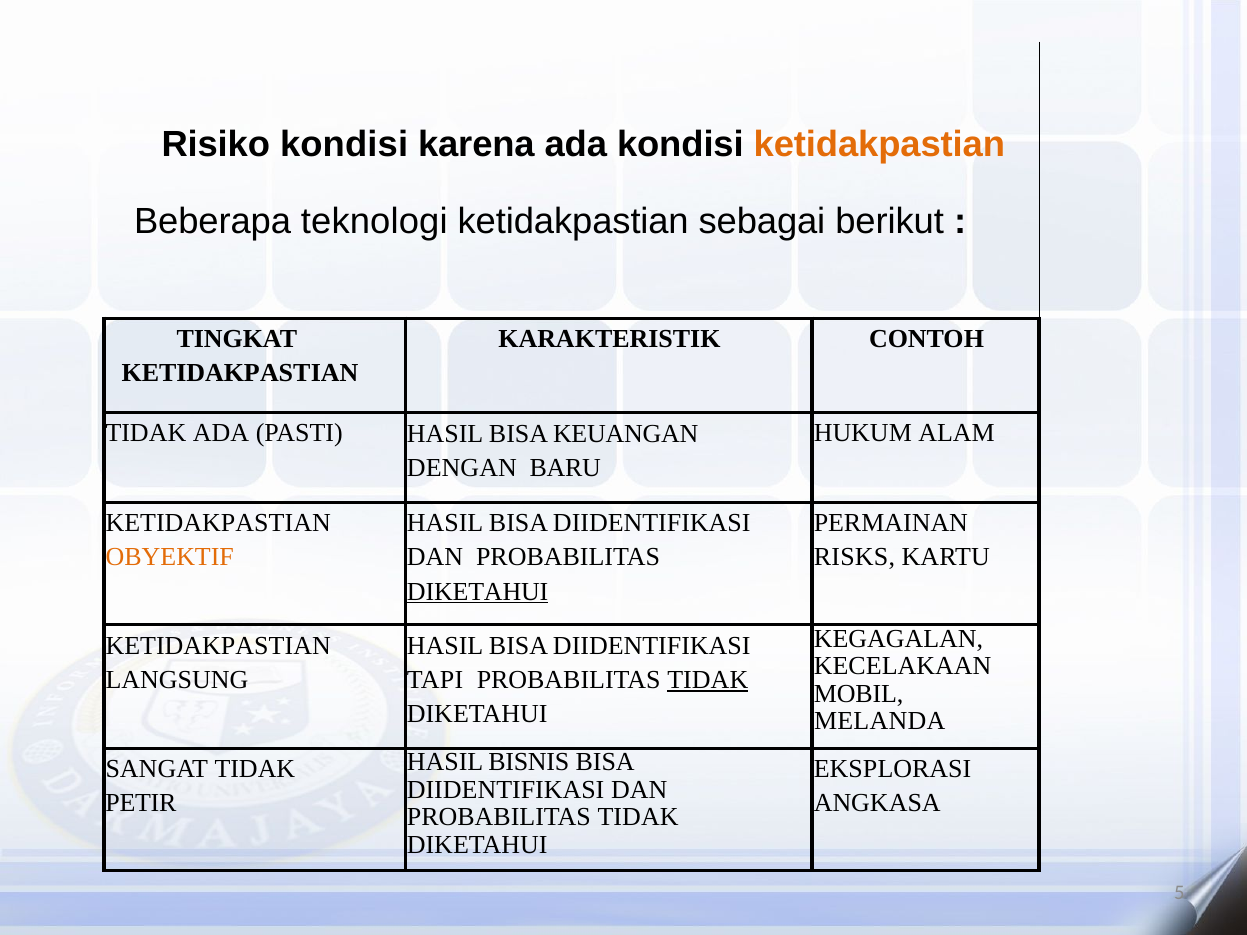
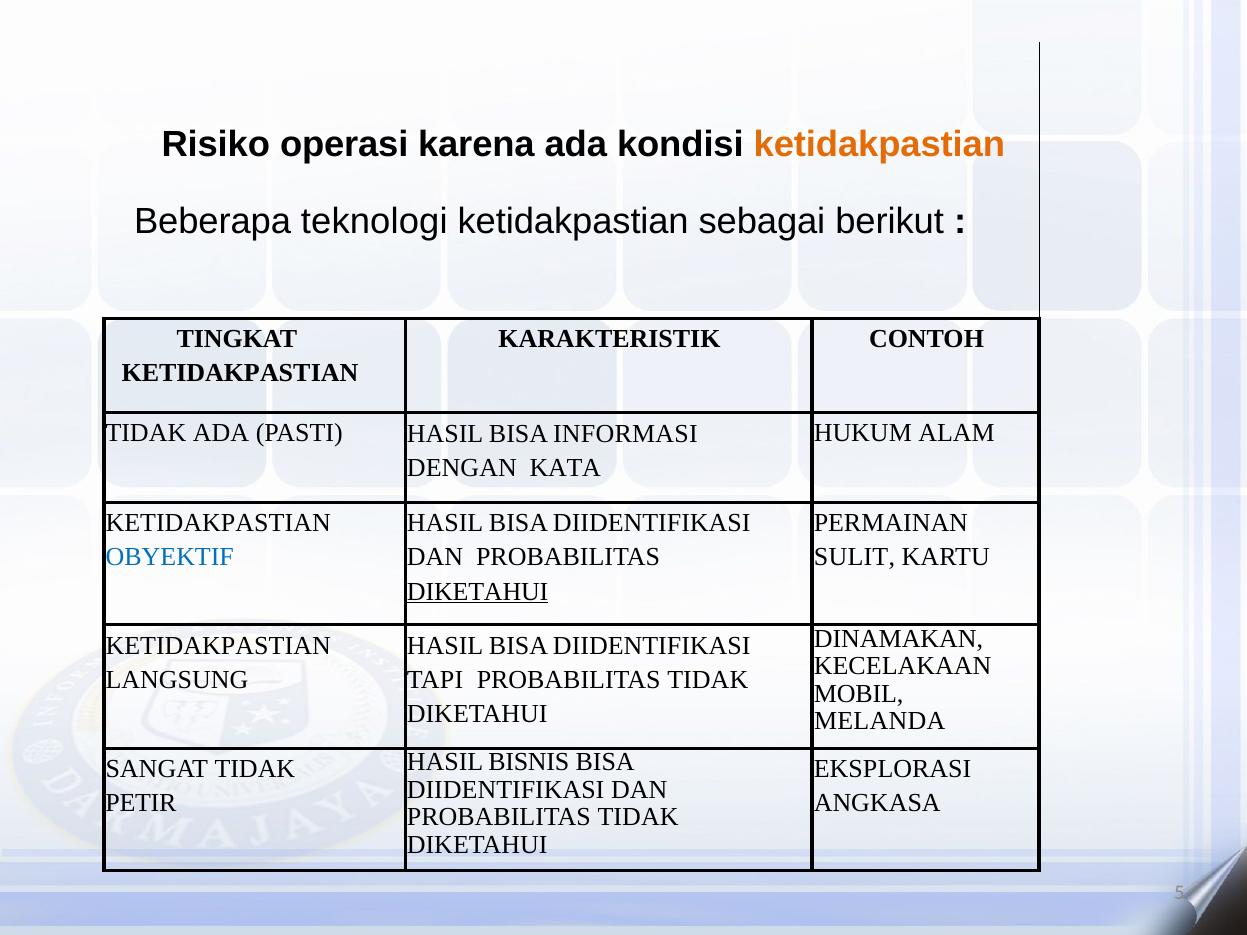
Risiko kondisi: kondisi -> operasi
KEUANGAN: KEUANGAN -> INFORMASI
BARU: BARU -> KATA
OBYEKTIF colour: orange -> blue
RISKS: RISKS -> SULIT
KEGAGALAN: KEGAGALAN -> DINAMAKAN
TIDAK at (708, 680) underline: present -> none
